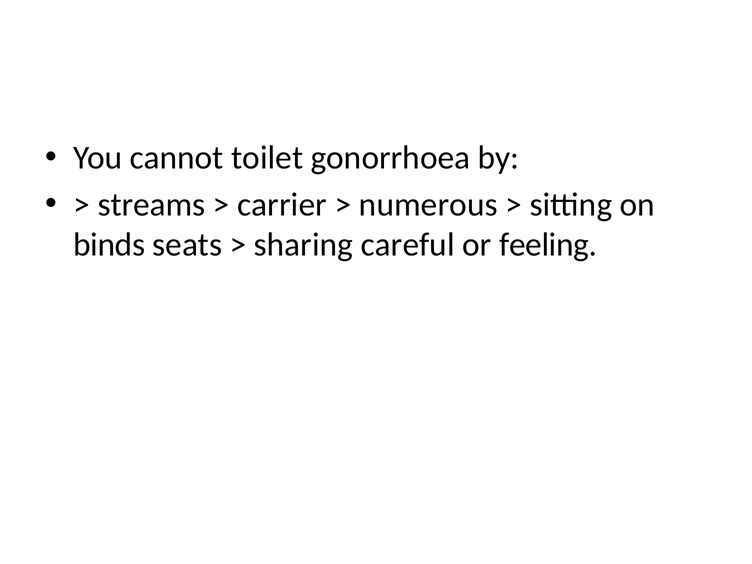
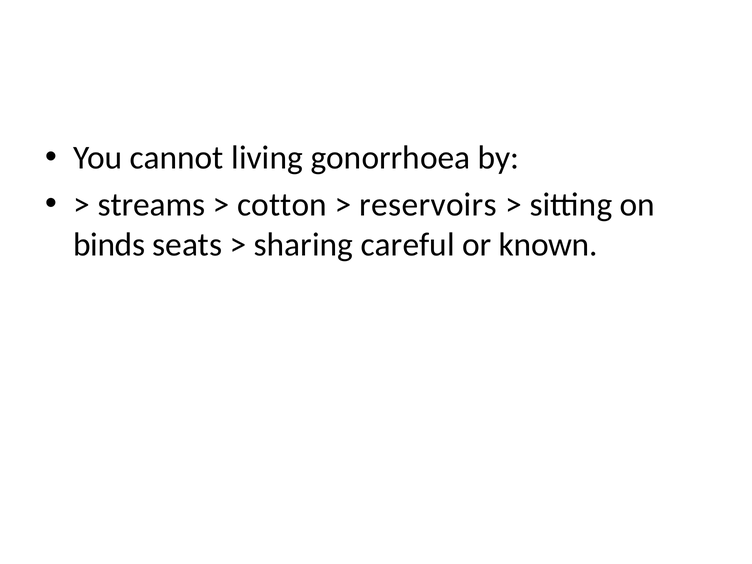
toilet: toilet -> living
carrier: carrier -> cotton
numerous: numerous -> reservoirs
feeling: feeling -> known
